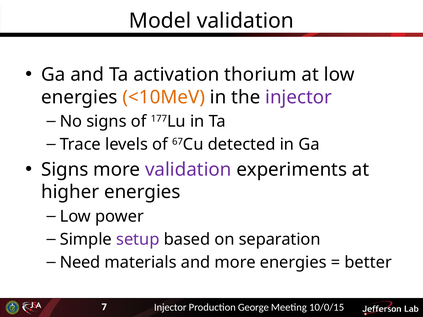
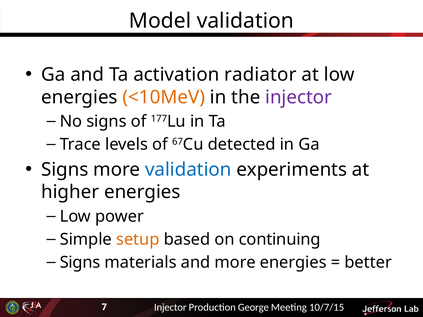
thorium: thorium -> radiator
validation at (188, 170) colour: purple -> blue
setup colour: purple -> orange
separation: separation -> continuing
Need at (80, 262): Need -> Signs
10/0/15: 10/0/15 -> 10/7/15
